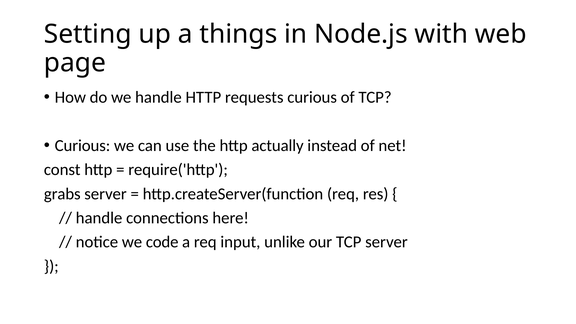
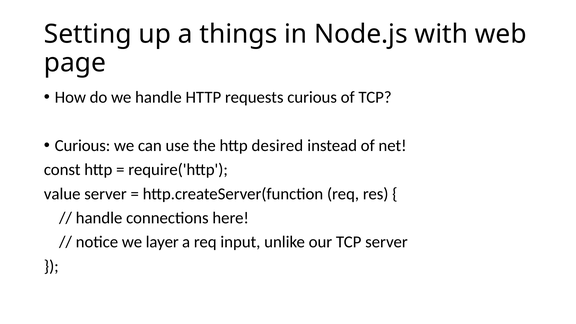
actually: actually -> desired
grabs: grabs -> value
code: code -> layer
